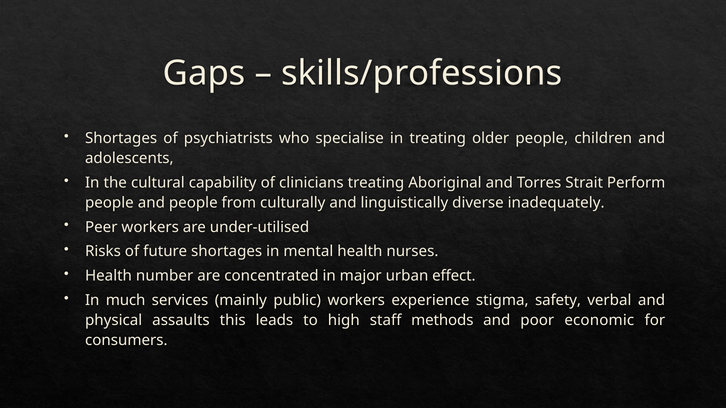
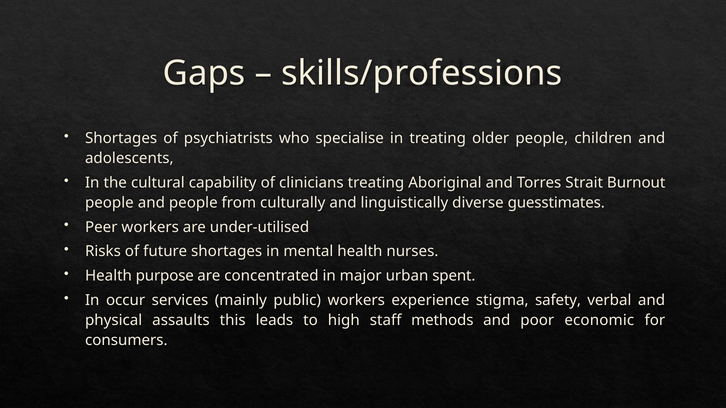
Perform: Perform -> Burnout
inadequately: inadequately -> guesstimates
number: number -> purpose
effect: effect -> spent
much: much -> occur
